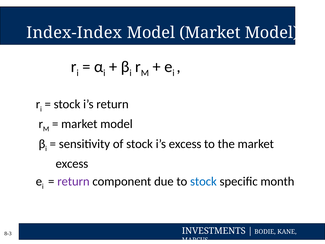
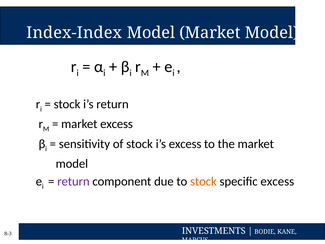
model at (116, 124): model -> excess
excess at (72, 164): excess -> model
stock at (203, 181) colour: blue -> orange
specific month: month -> excess
